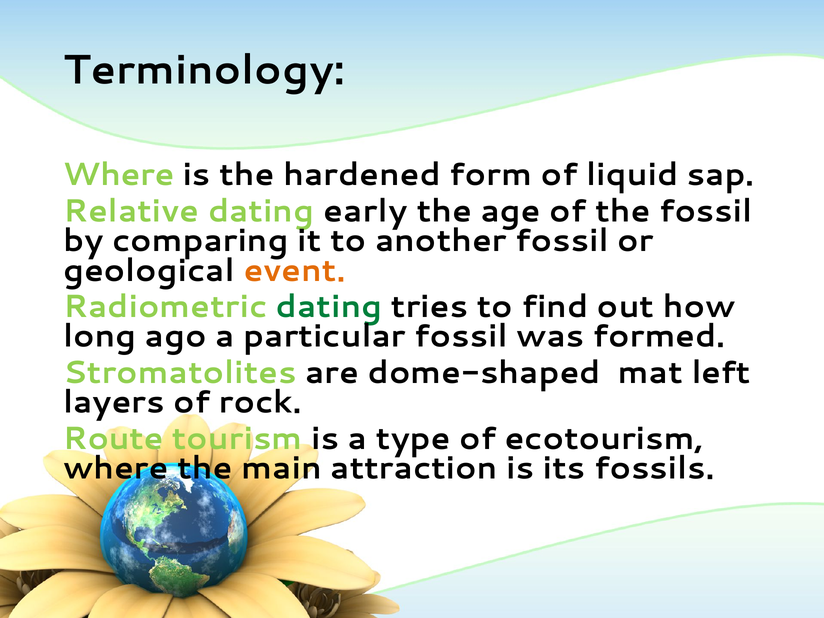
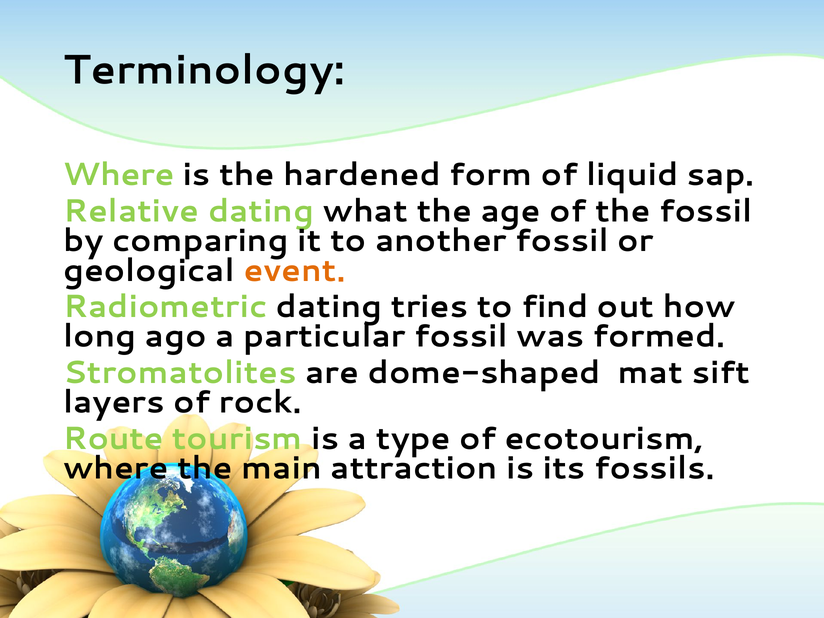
early: early -> what
dating at (329, 307) colour: green -> black
left: left -> sift
